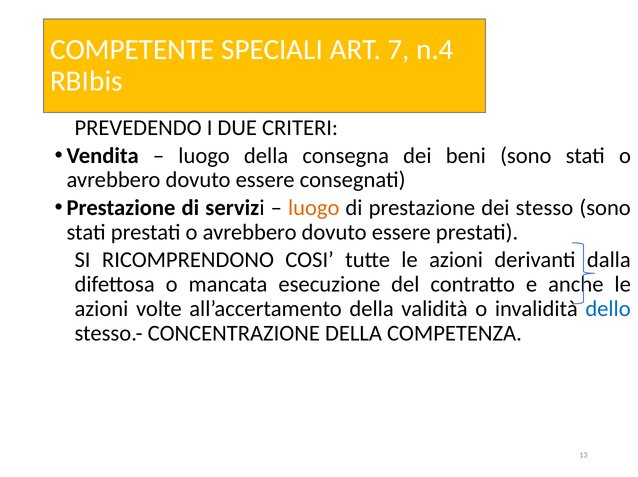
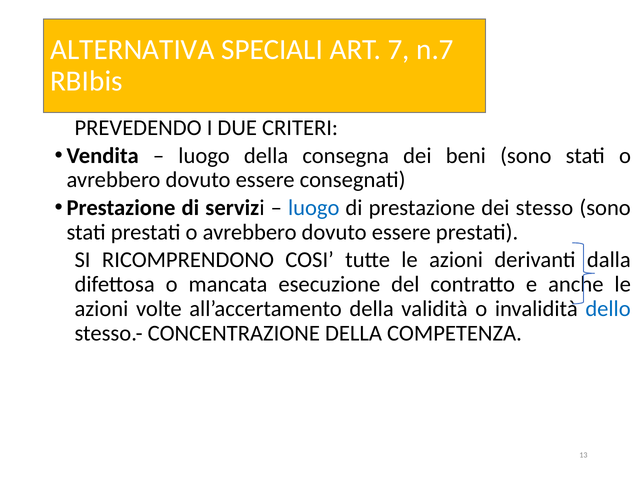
COMPETENTE: COMPETENTE -> ALTERNATIVA
n.4: n.4 -> n.7
luogo at (314, 208) colour: orange -> blue
